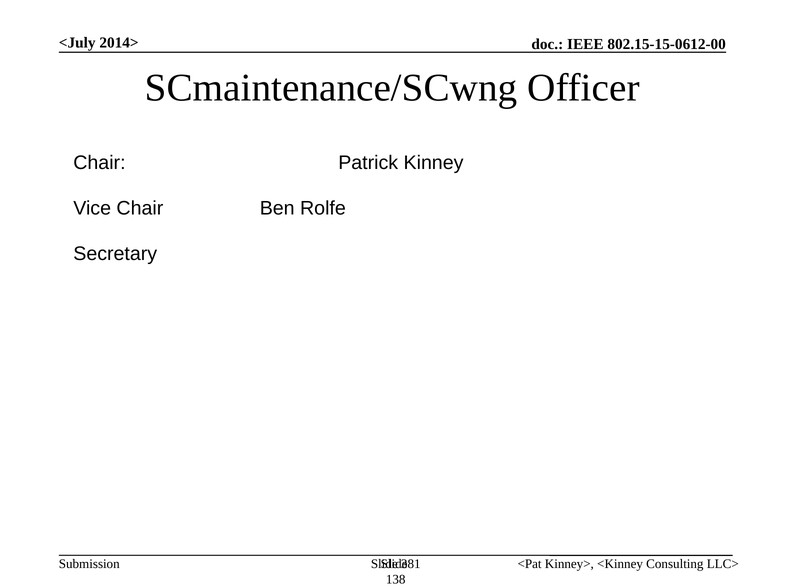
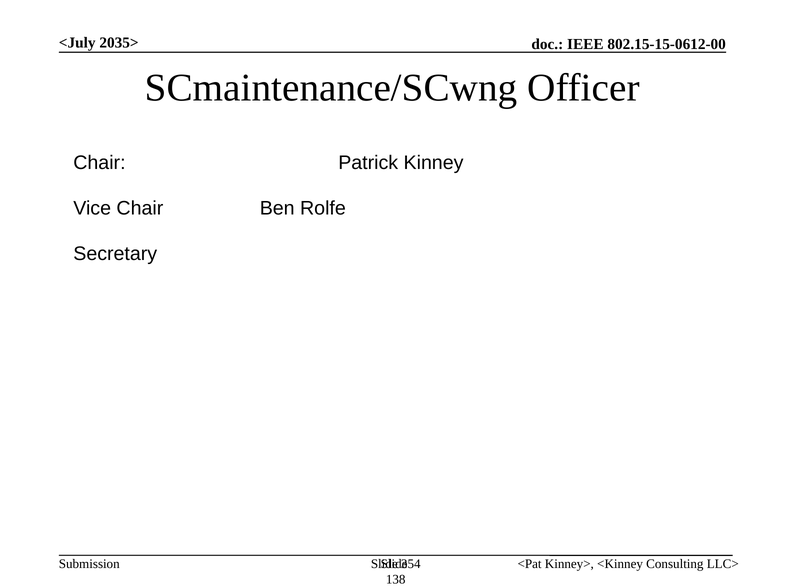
2014>: 2014> -> 2035>
381: 381 -> 354
